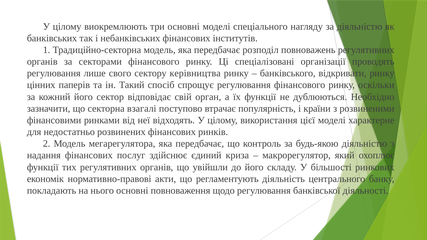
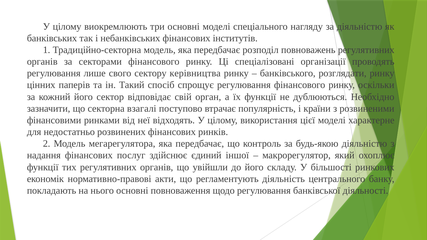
відкривати: відкривати -> розглядати
криза: криза -> іншої
